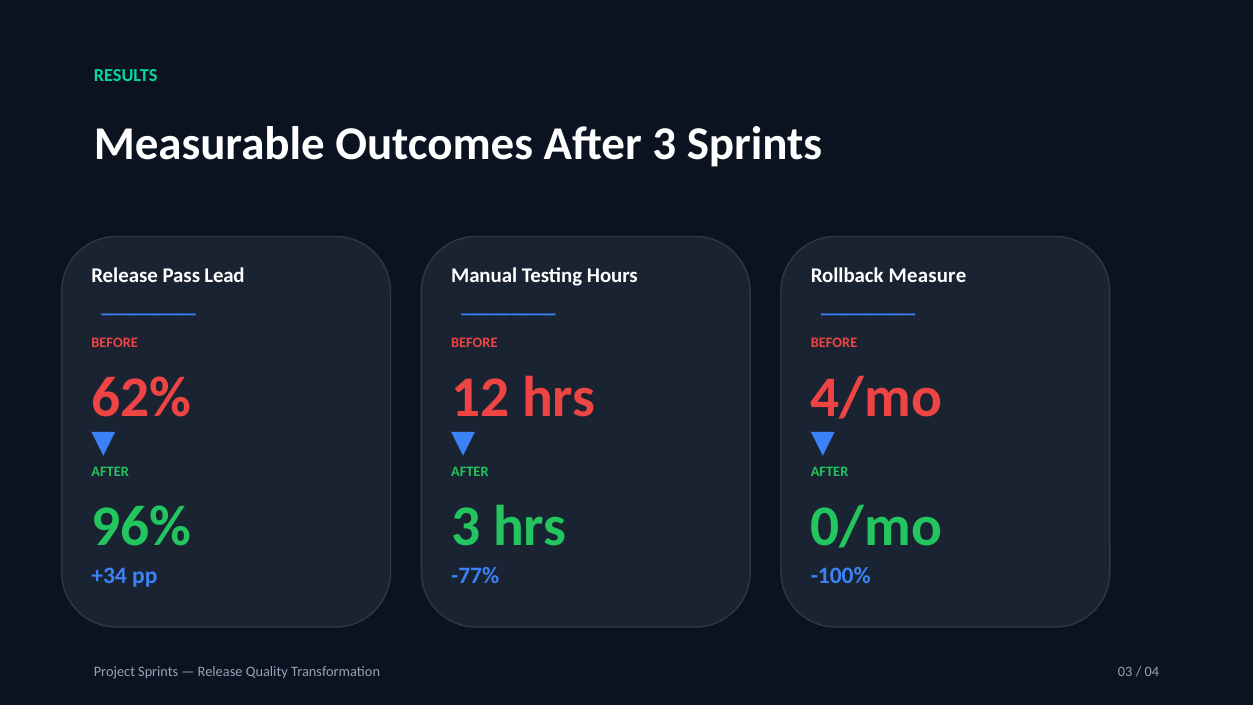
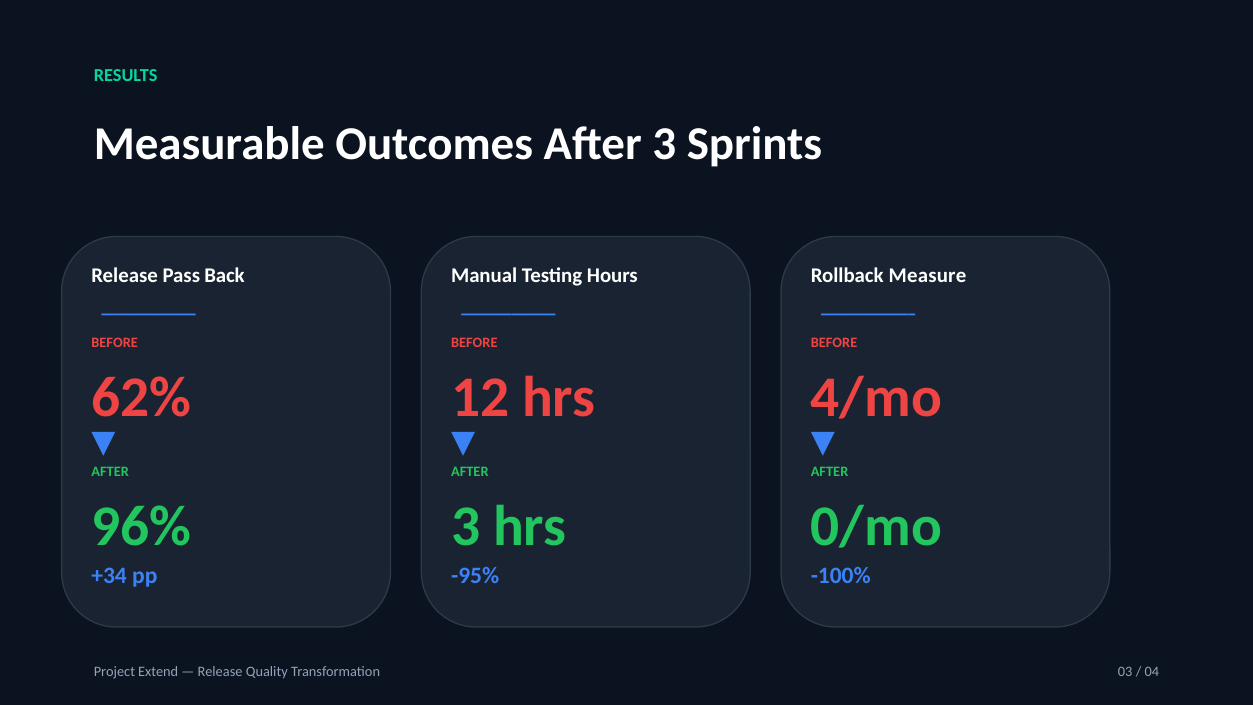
Lead: Lead -> Back
-77%: -77% -> -95%
Project Sprints: Sprints -> Extend
